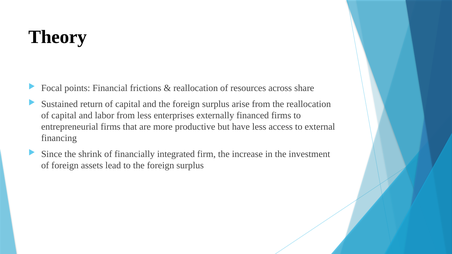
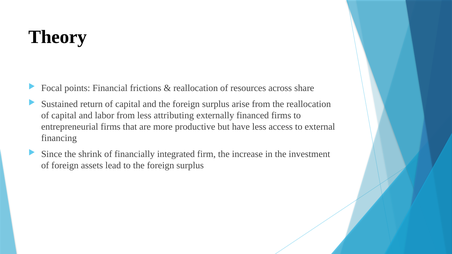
enterprises: enterprises -> attributing
